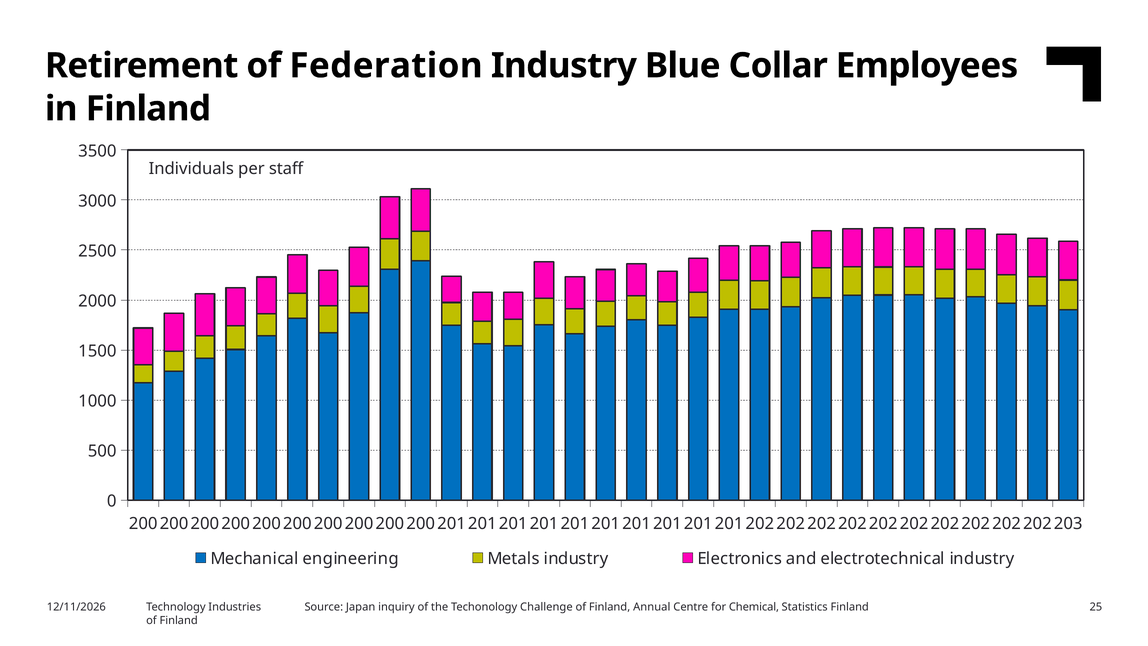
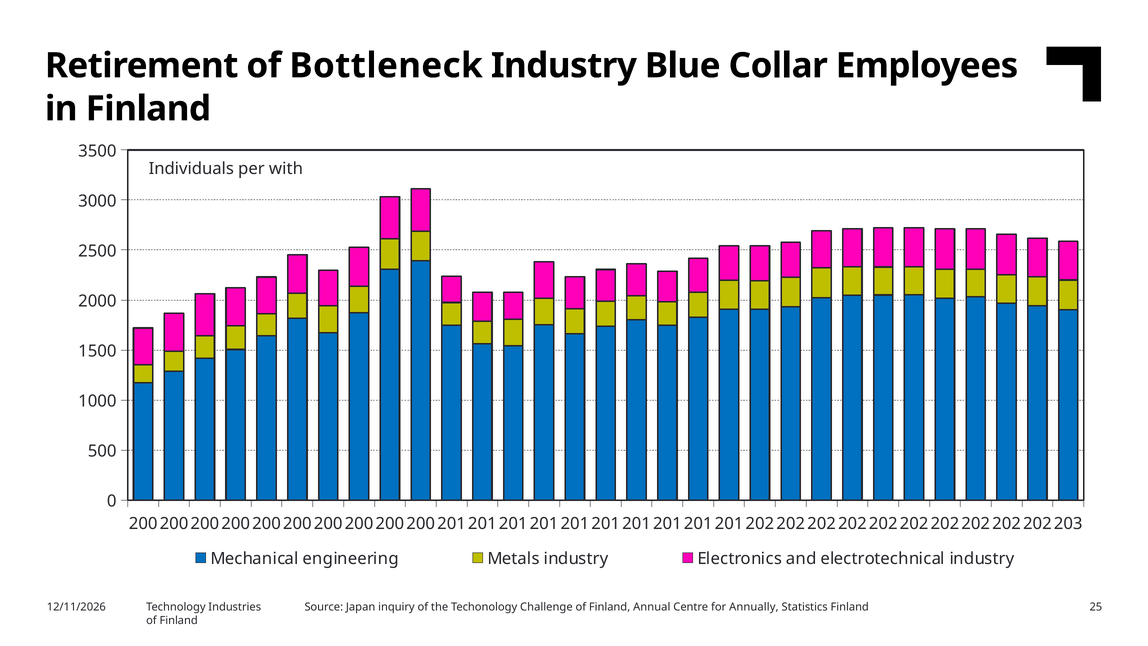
Federation: Federation -> Bottleneck
staff: staff -> with
Chemical: Chemical -> Annually
